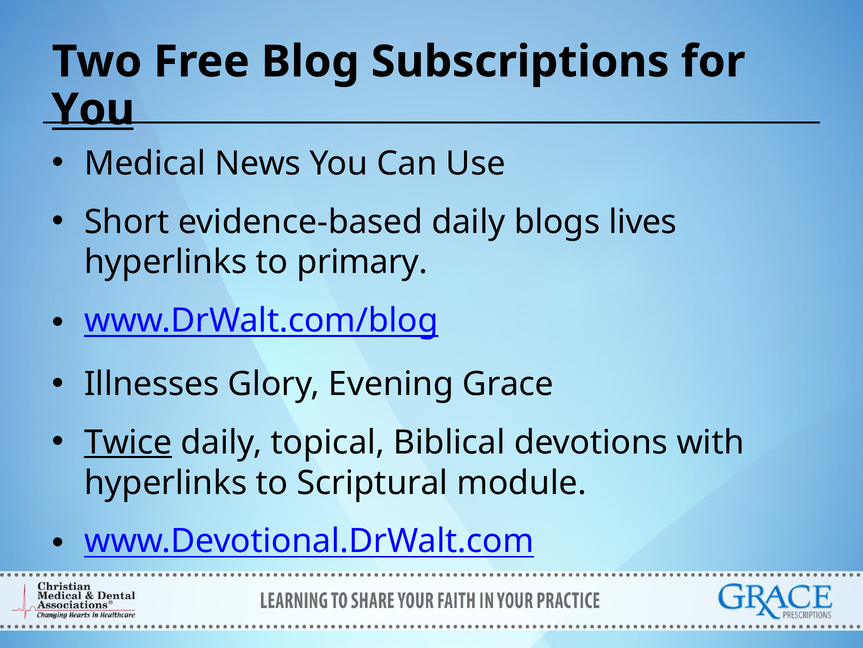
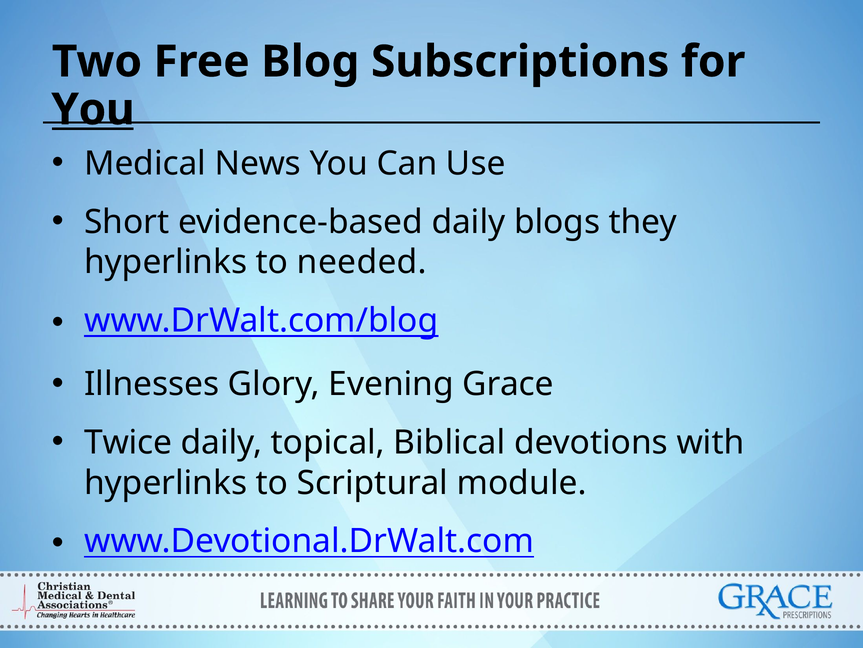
lives: lives -> they
primary: primary -> needed
Twice underline: present -> none
